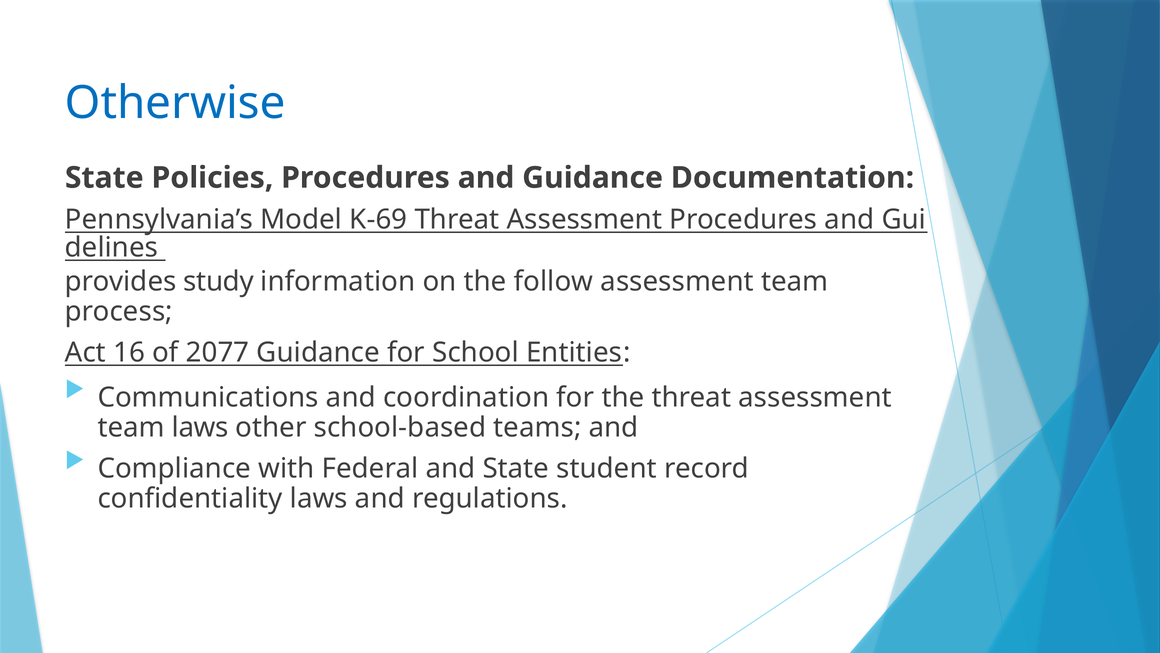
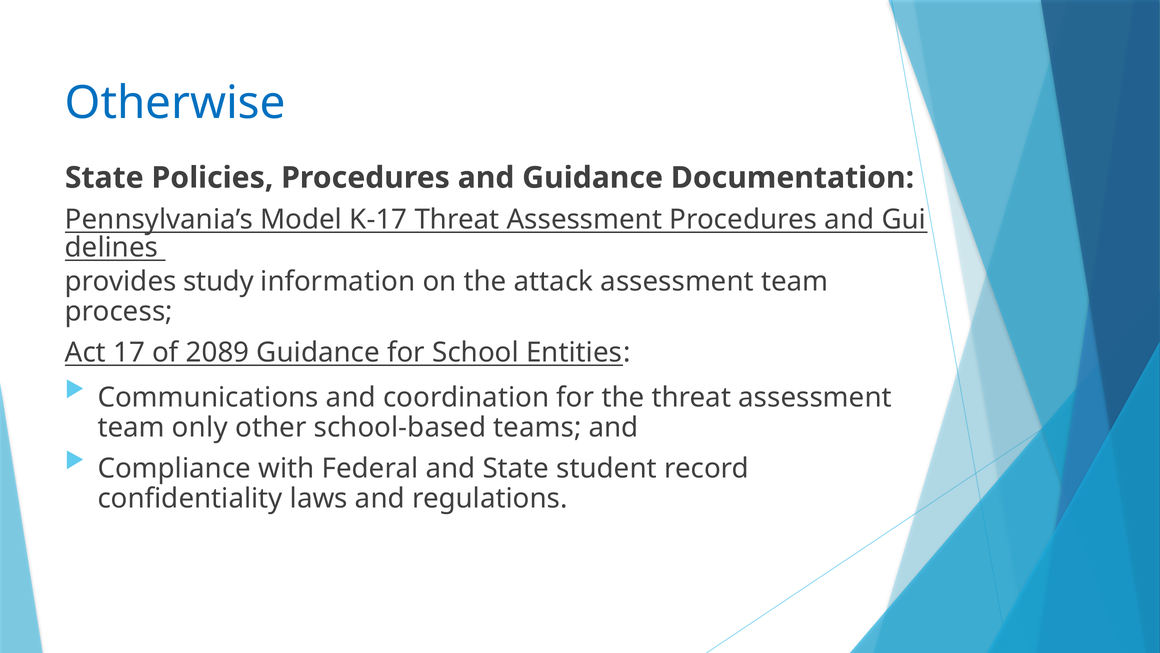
K-69: K-69 -> K-17
follow: follow -> attack
16: 16 -> 17
2077: 2077 -> 2089
team laws: laws -> only
